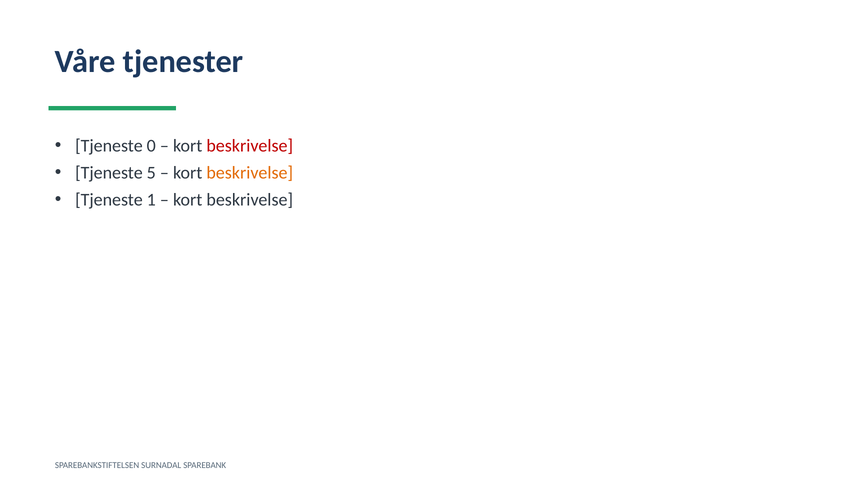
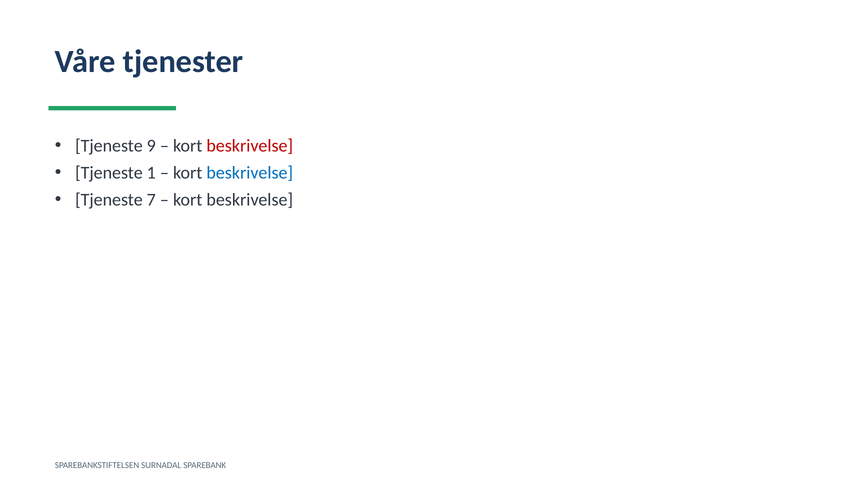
0: 0 -> 9
5: 5 -> 1
beskrivelse at (250, 173) colour: orange -> blue
1: 1 -> 7
